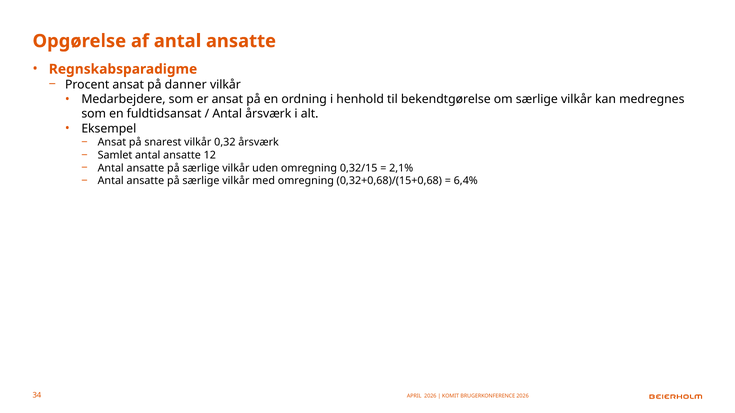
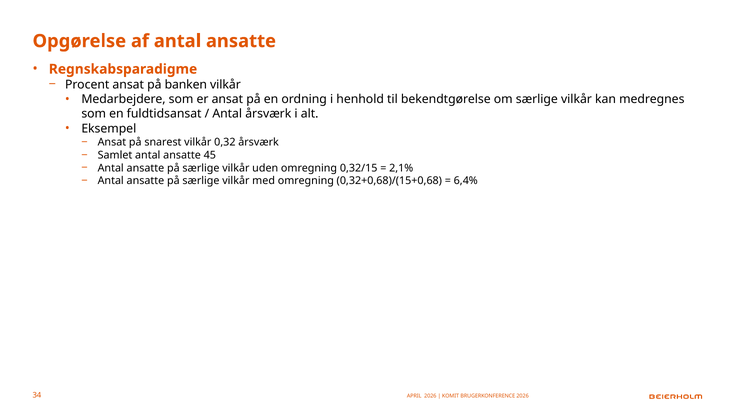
danner: danner -> banken
12: 12 -> 45
